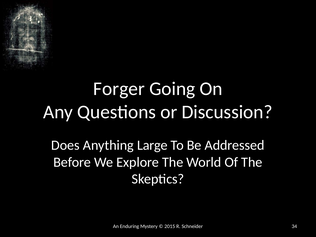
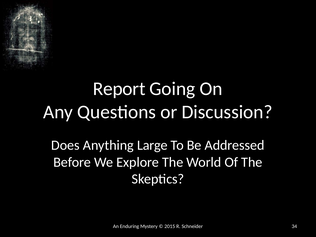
Forger: Forger -> Report
